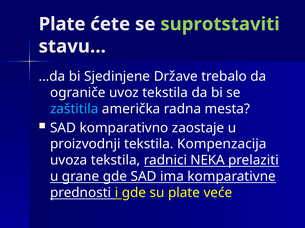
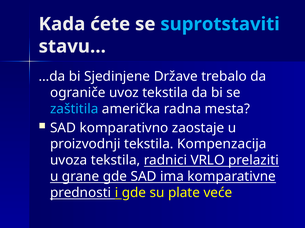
Plate at (62, 24): Plate -> Kada
suprotstaviti colour: light green -> light blue
NEKA: NEKA -> VRLO
